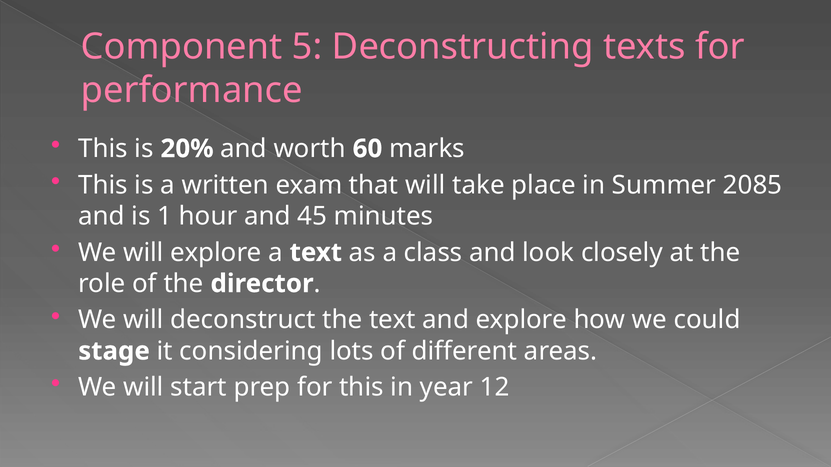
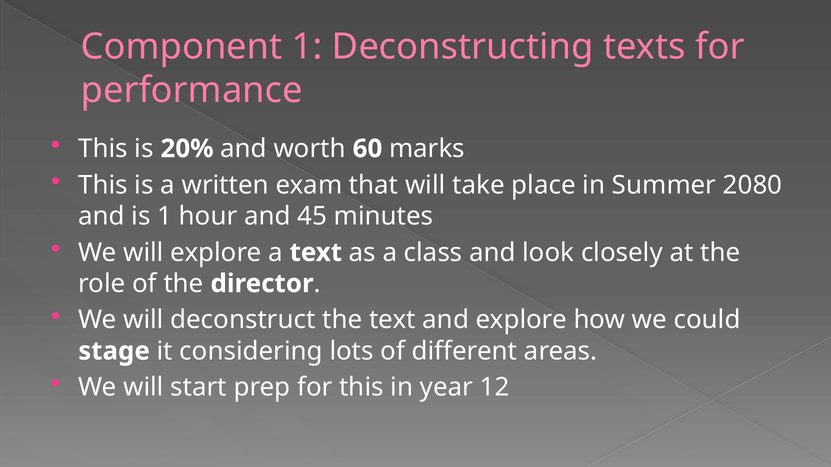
Component 5: 5 -> 1
2085: 2085 -> 2080
